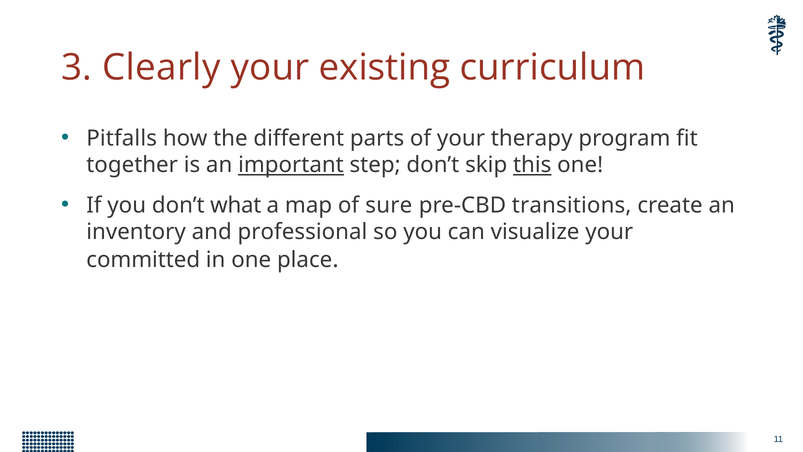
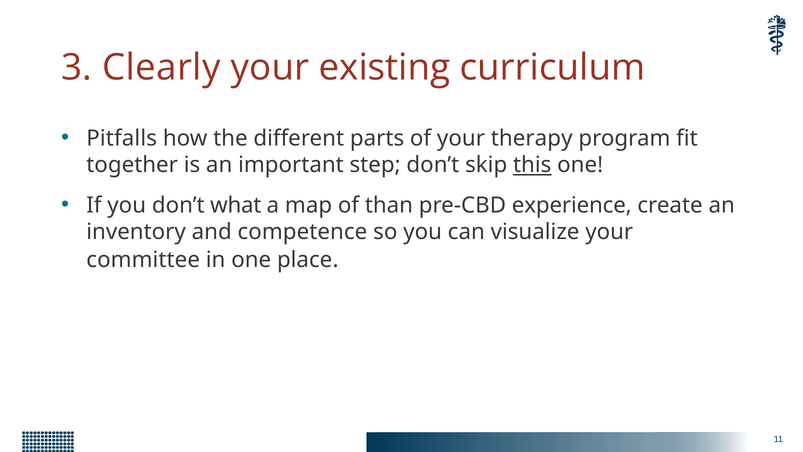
important underline: present -> none
sure: sure -> than
transitions: transitions -> experience
professional: professional -> competence
committed: committed -> committee
